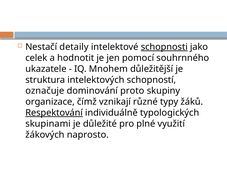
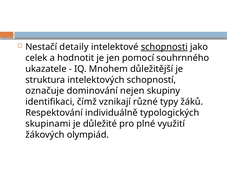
proto: proto -> nejen
organizace: organizace -> identifikaci
Respektování underline: present -> none
naprosto: naprosto -> olympiád
